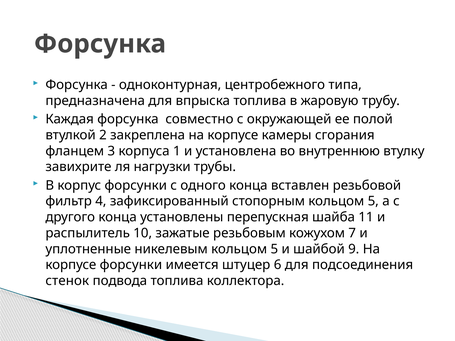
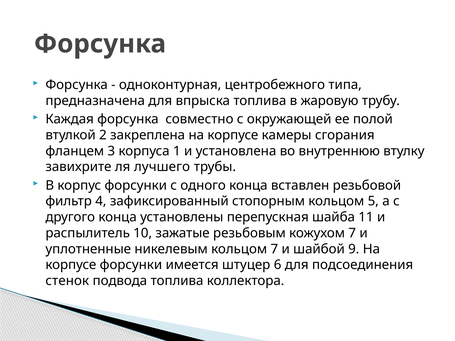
нагрузки: нагрузки -> лучшего
никелевым кольцом 5: 5 -> 7
